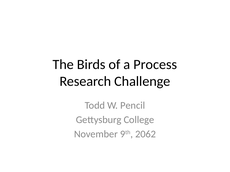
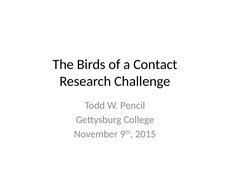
Process: Process -> Contact
2062: 2062 -> 2015
